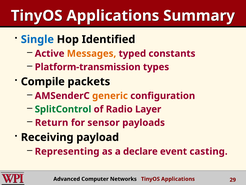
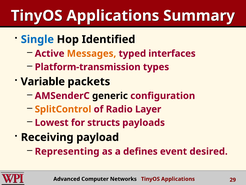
constants: constants -> interfaces
Compile: Compile -> Variable
generic colour: orange -> black
SplitControl colour: green -> orange
Return: Return -> Lowest
sensor: sensor -> structs
declare: declare -> defines
casting: casting -> desired
